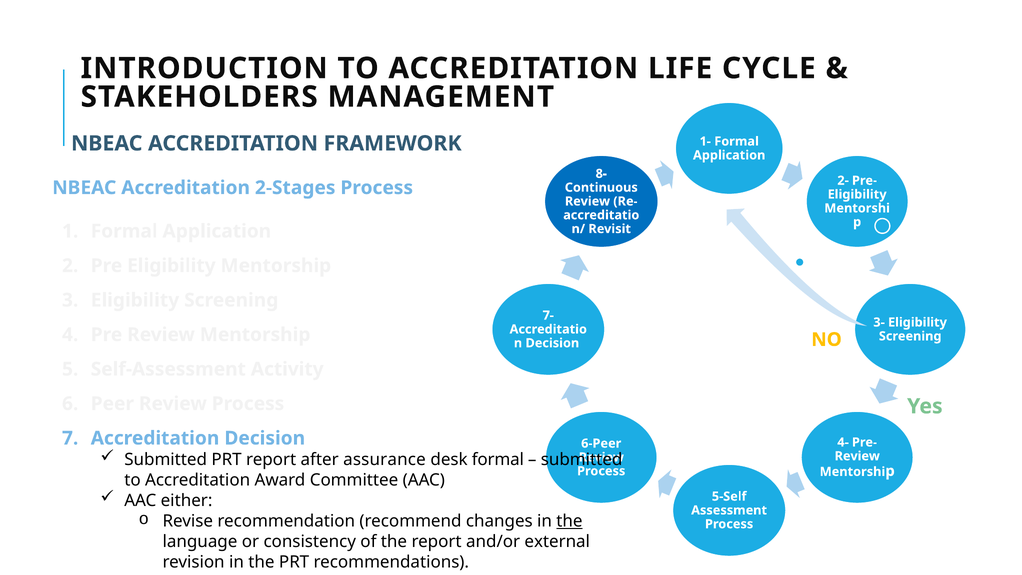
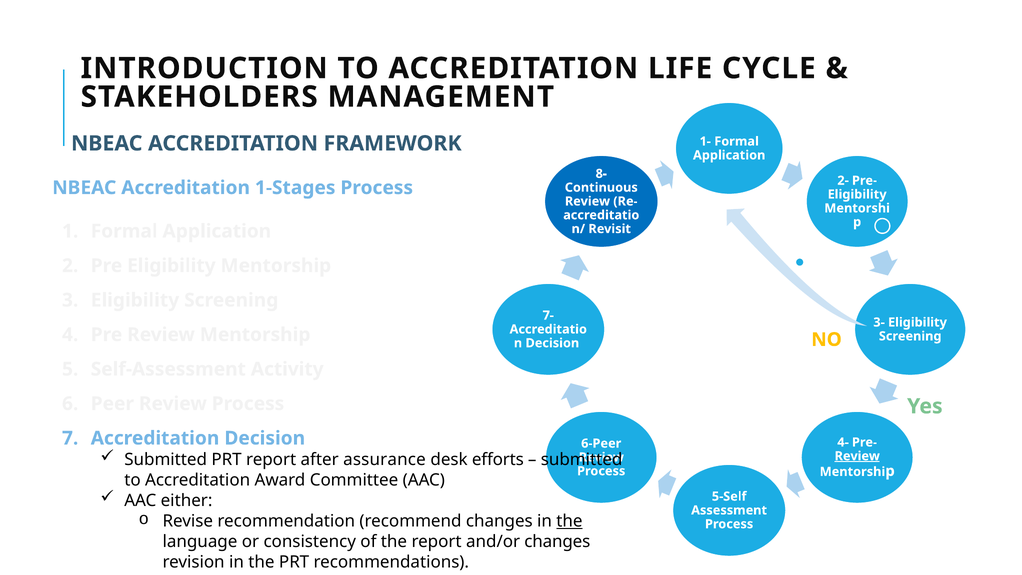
2-Stages: 2-Stages -> 1-Stages
desk formal: formal -> efforts
Review at (857, 456) underline: none -> present
and/or external: external -> changes
